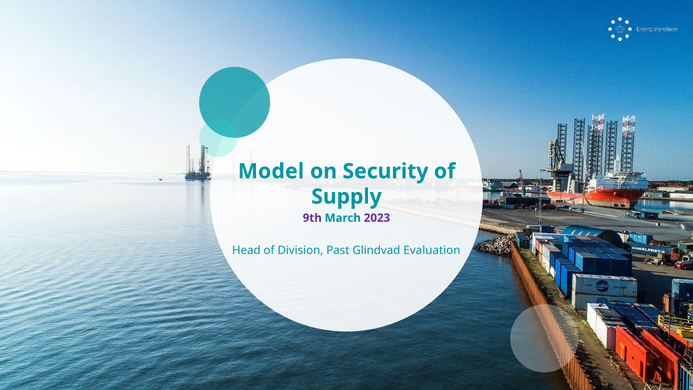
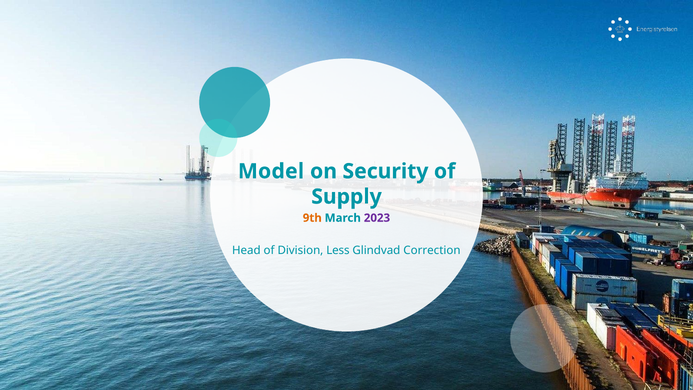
9th colour: purple -> orange
Past: Past -> Less
Evaluation: Evaluation -> Correction
